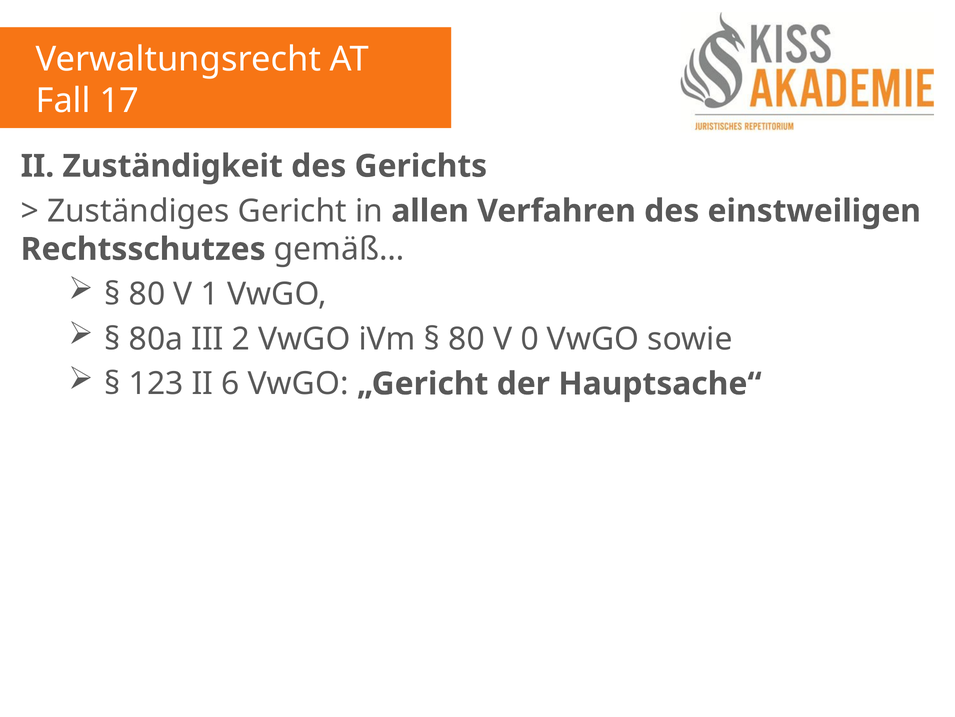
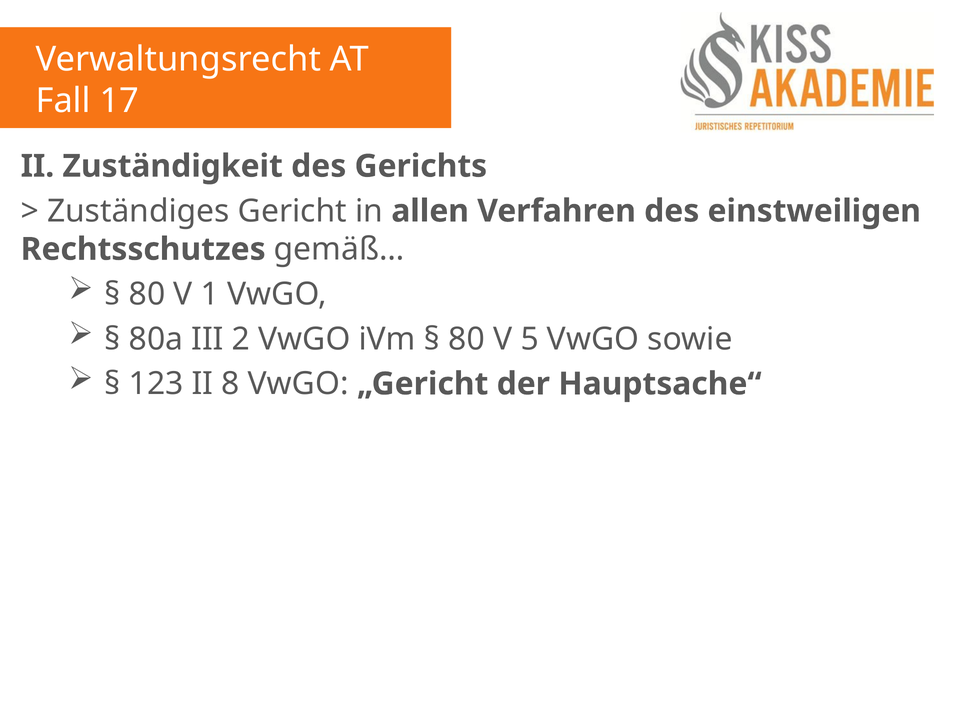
0: 0 -> 5
6: 6 -> 8
